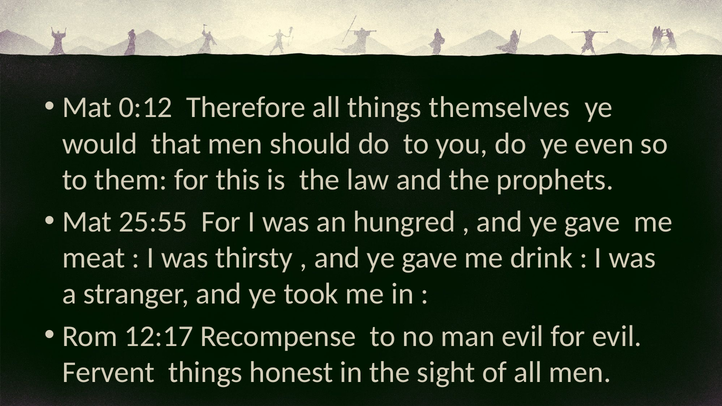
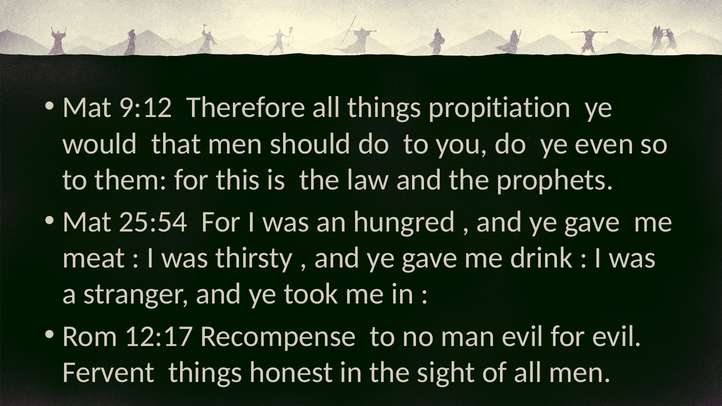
0:12: 0:12 -> 9:12
themselves: themselves -> propitiation
25:55: 25:55 -> 25:54
